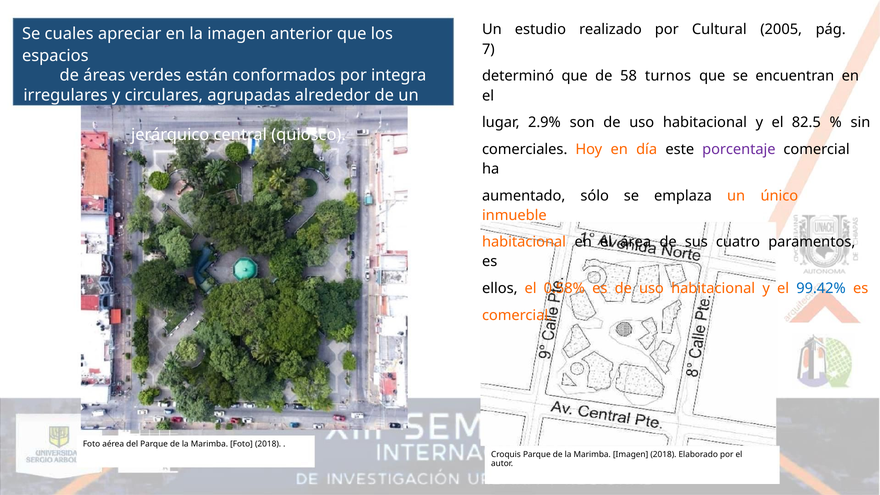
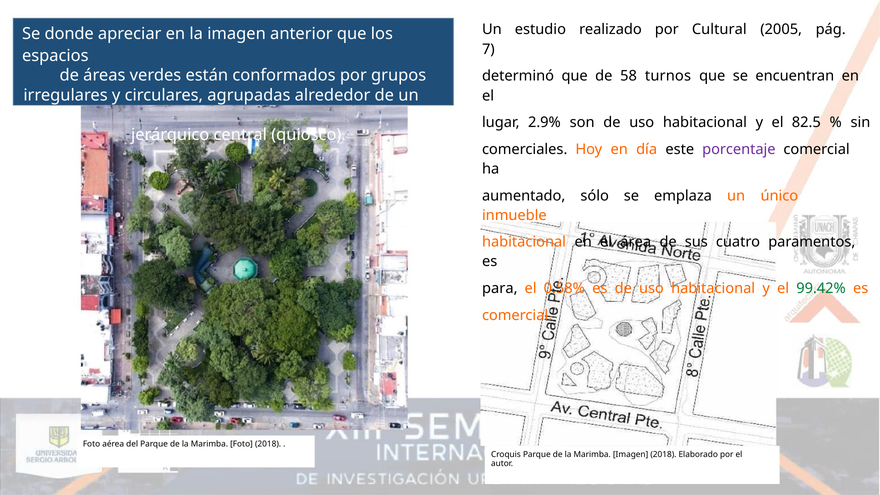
cuales: cuales -> donde
integra: integra -> grupos
ellos: ellos -> para
99.42% colour: blue -> green
